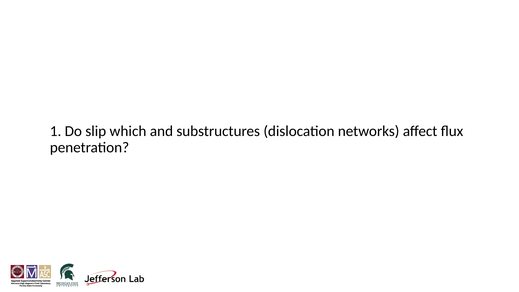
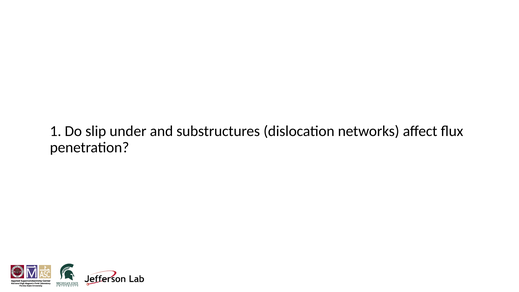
which: which -> under
